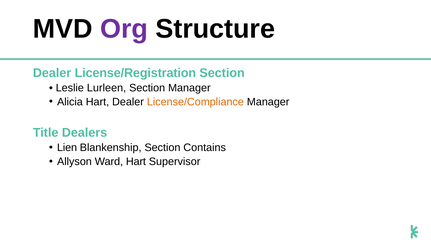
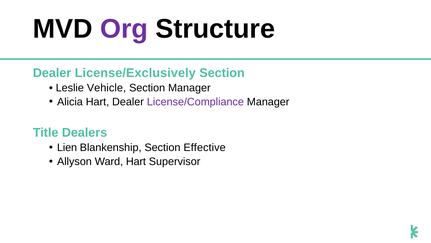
License/Registration: License/Registration -> License/Exclusively
Lurleen: Lurleen -> Vehicle
License/Compliance colour: orange -> purple
Contains: Contains -> Effective
